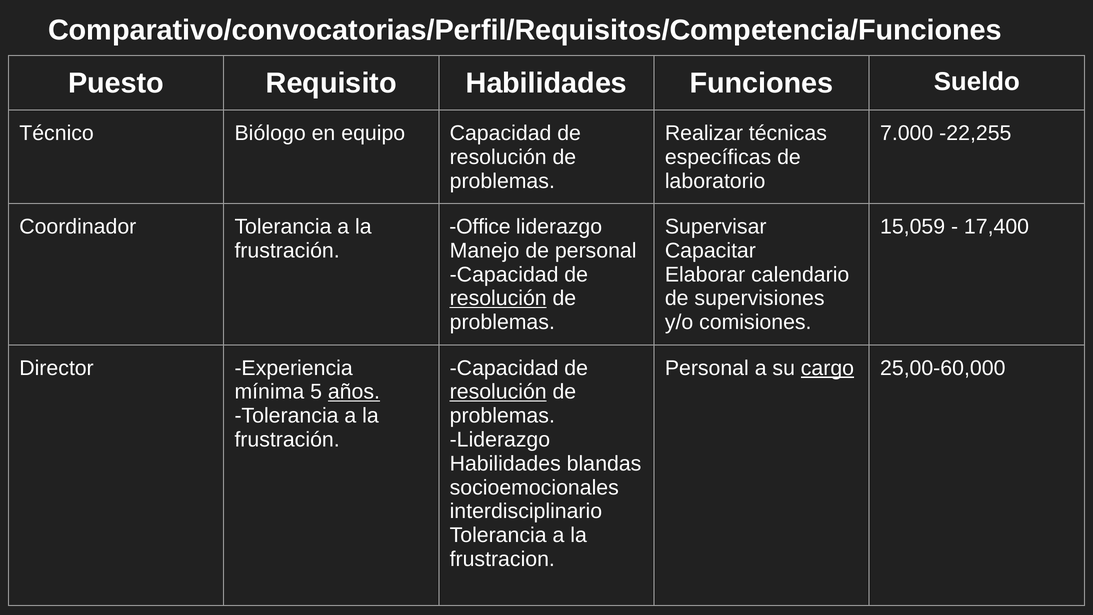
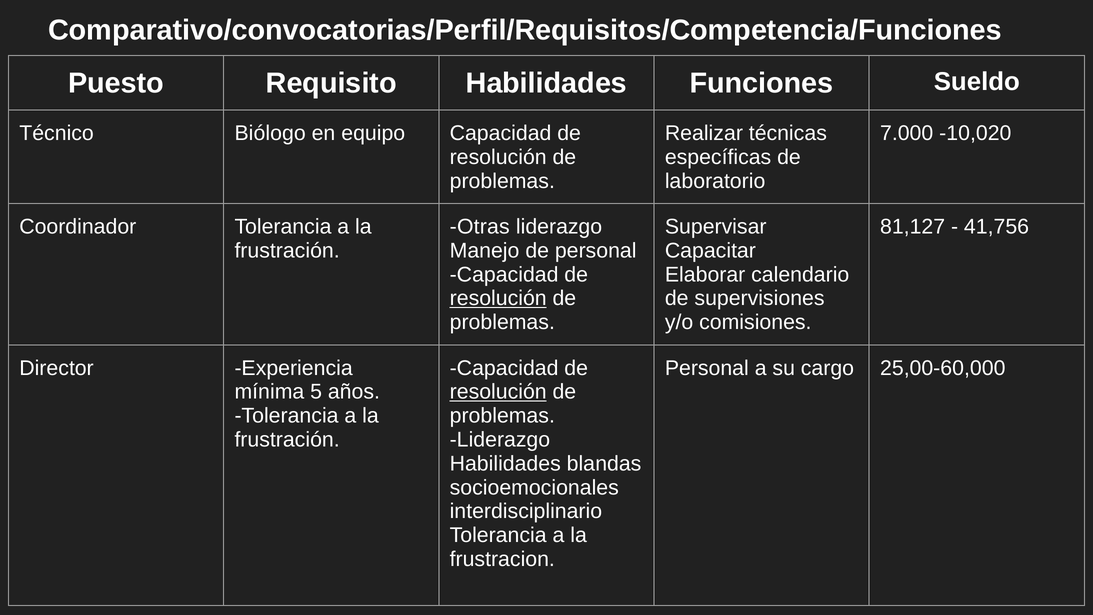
-22,255: -22,255 -> -10,020
Office: Office -> Otras
15,059: 15,059 -> 81,127
17,400: 17,400 -> 41,756
cargo underline: present -> none
años underline: present -> none
